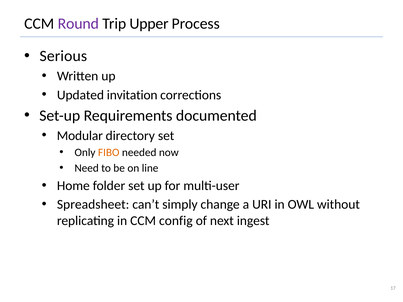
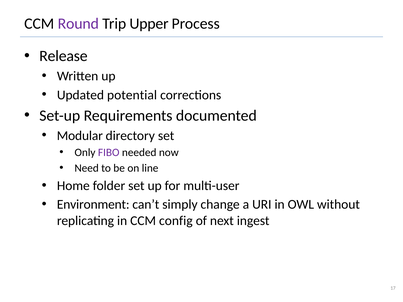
Serious: Serious -> Release
invitation: invitation -> potential
FIBO colour: orange -> purple
Spreadsheet: Spreadsheet -> Environment
